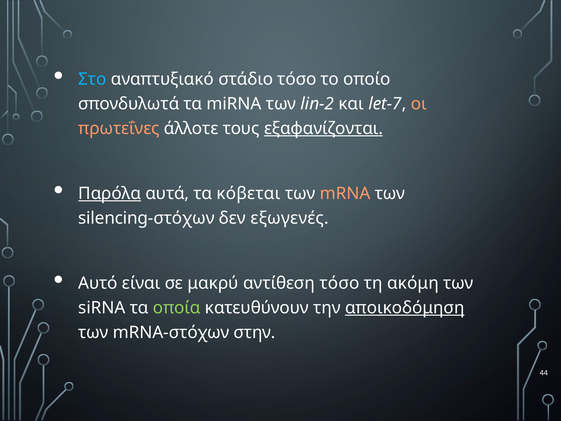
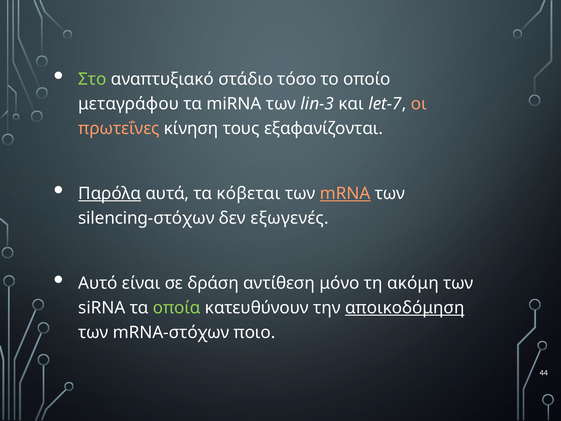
Στο colour: light blue -> light green
σπονδυλωτά: σπονδυλωτά -> μεταγράφου
lin-2: lin-2 -> lin-3
άλλοτε: άλλοτε -> κίνηση
εξαφανίζονται underline: present -> none
mRNA underline: none -> present
μακρύ: μακρύ -> δράση
αντίθεση τόσο: τόσο -> μόνο
στην: στην -> ποιο
